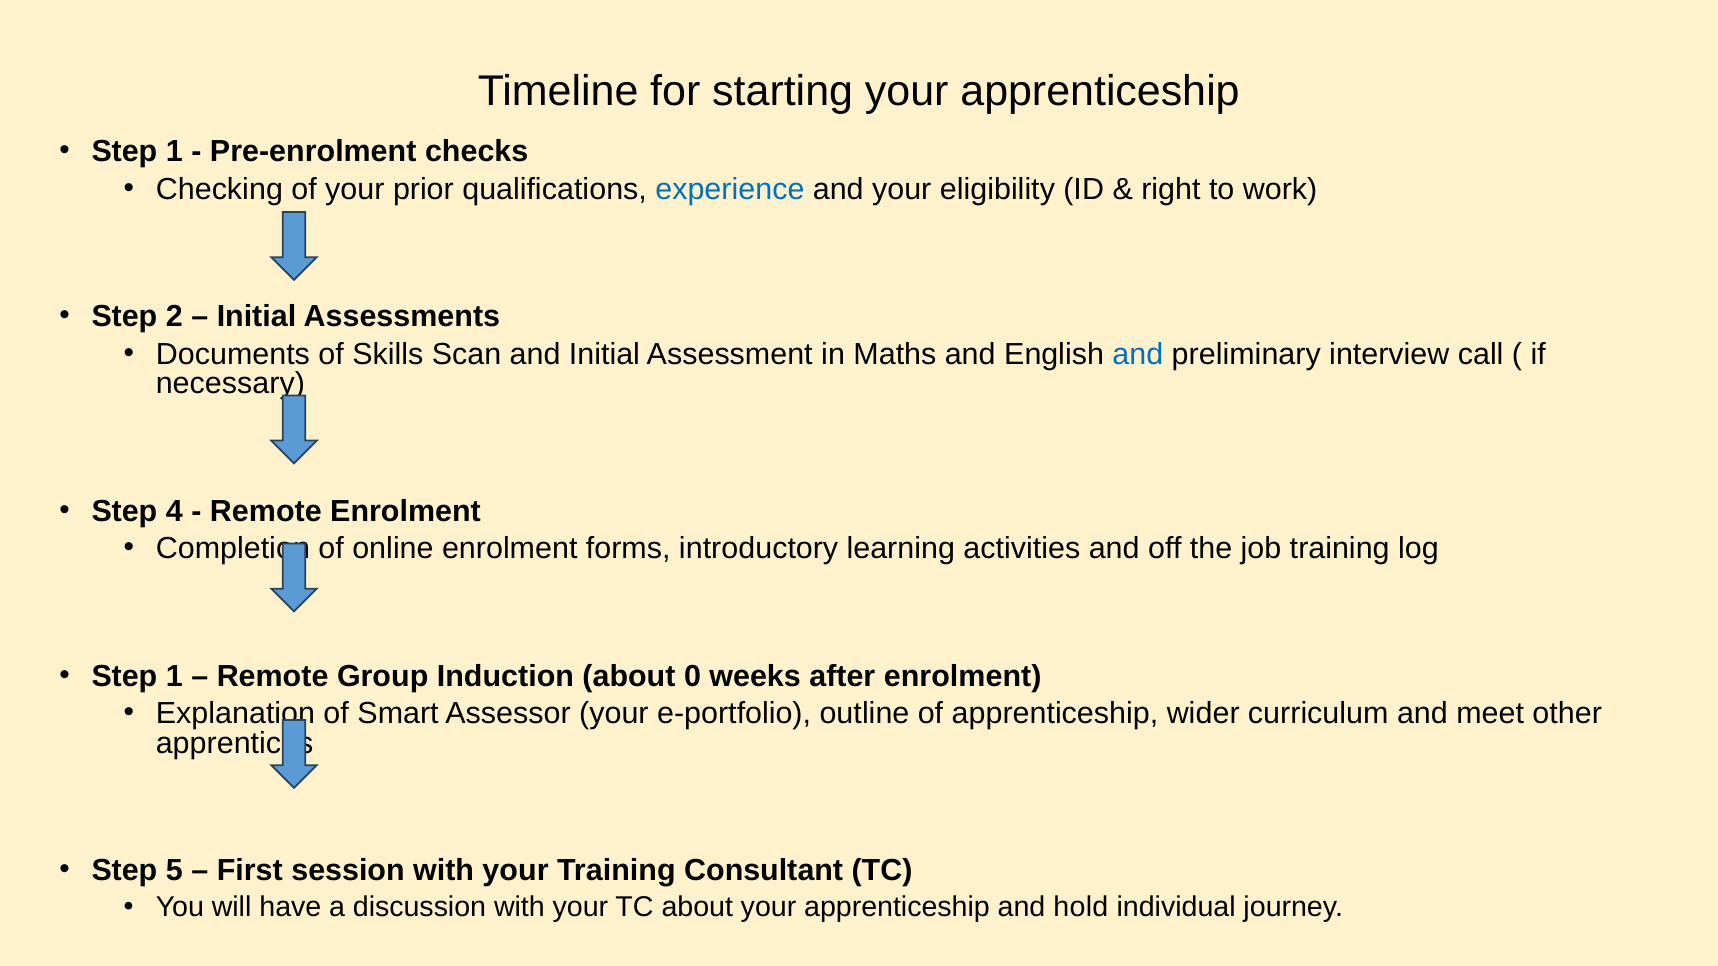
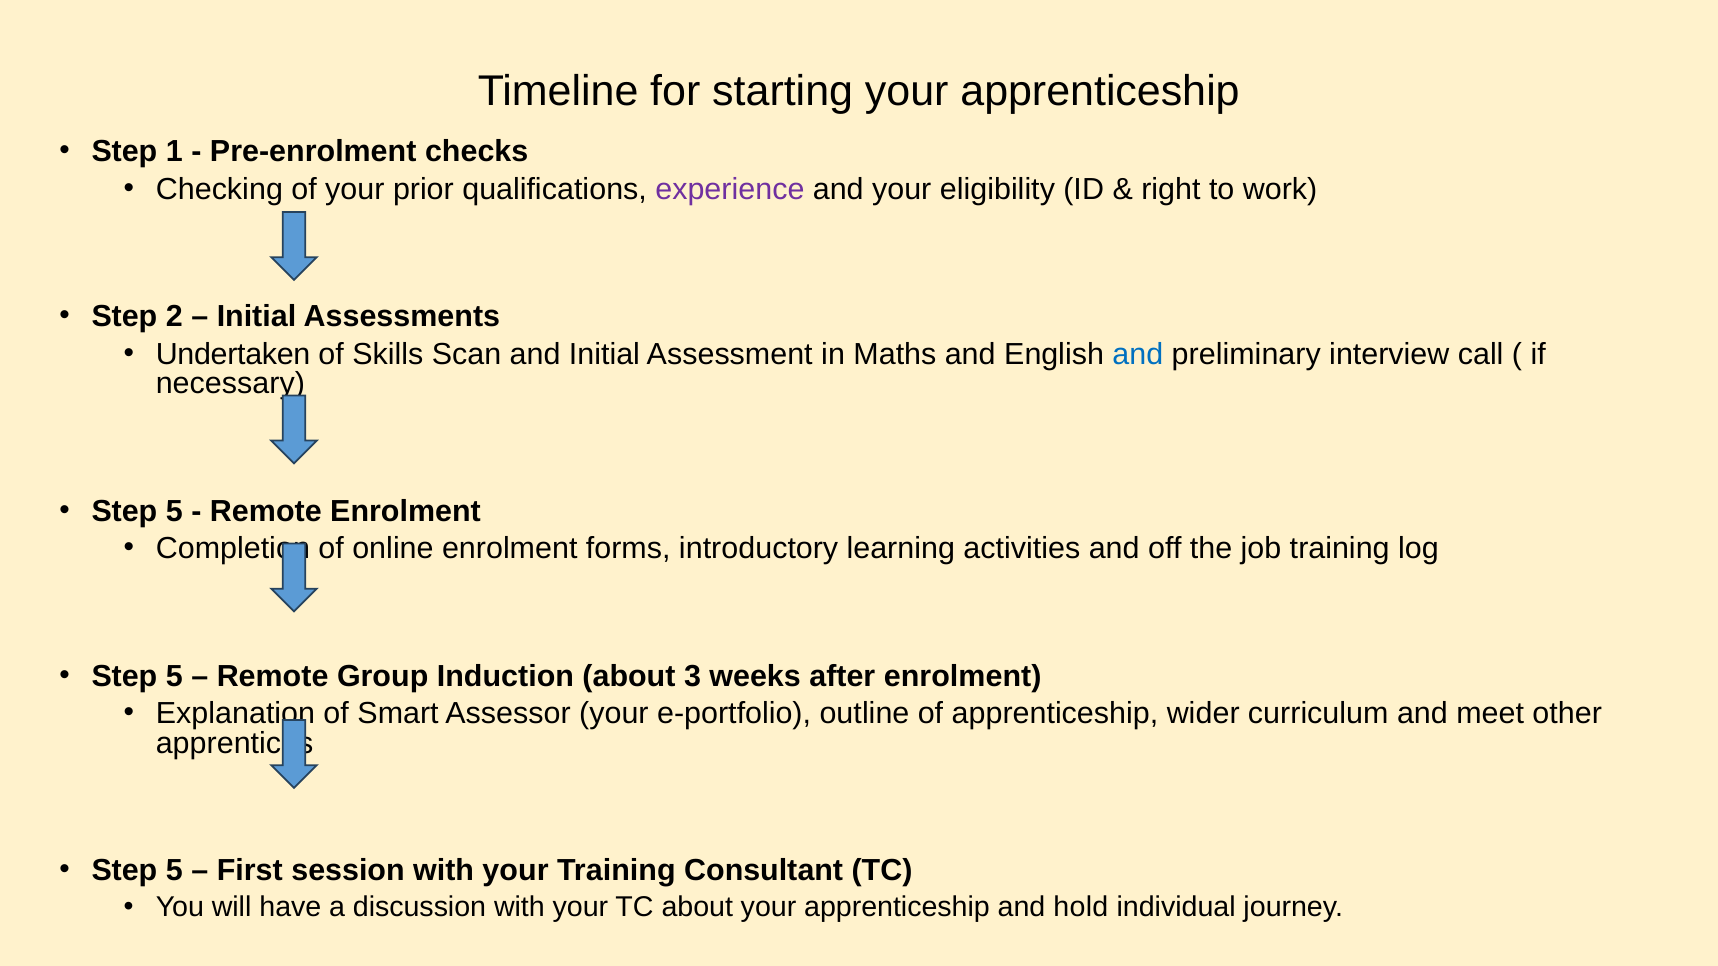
experience colour: blue -> purple
Documents: Documents -> Undertaken
4 at (174, 511): 4 -> 5
1 at (174, 677): 1 -> 5
0: 0 -> 3
